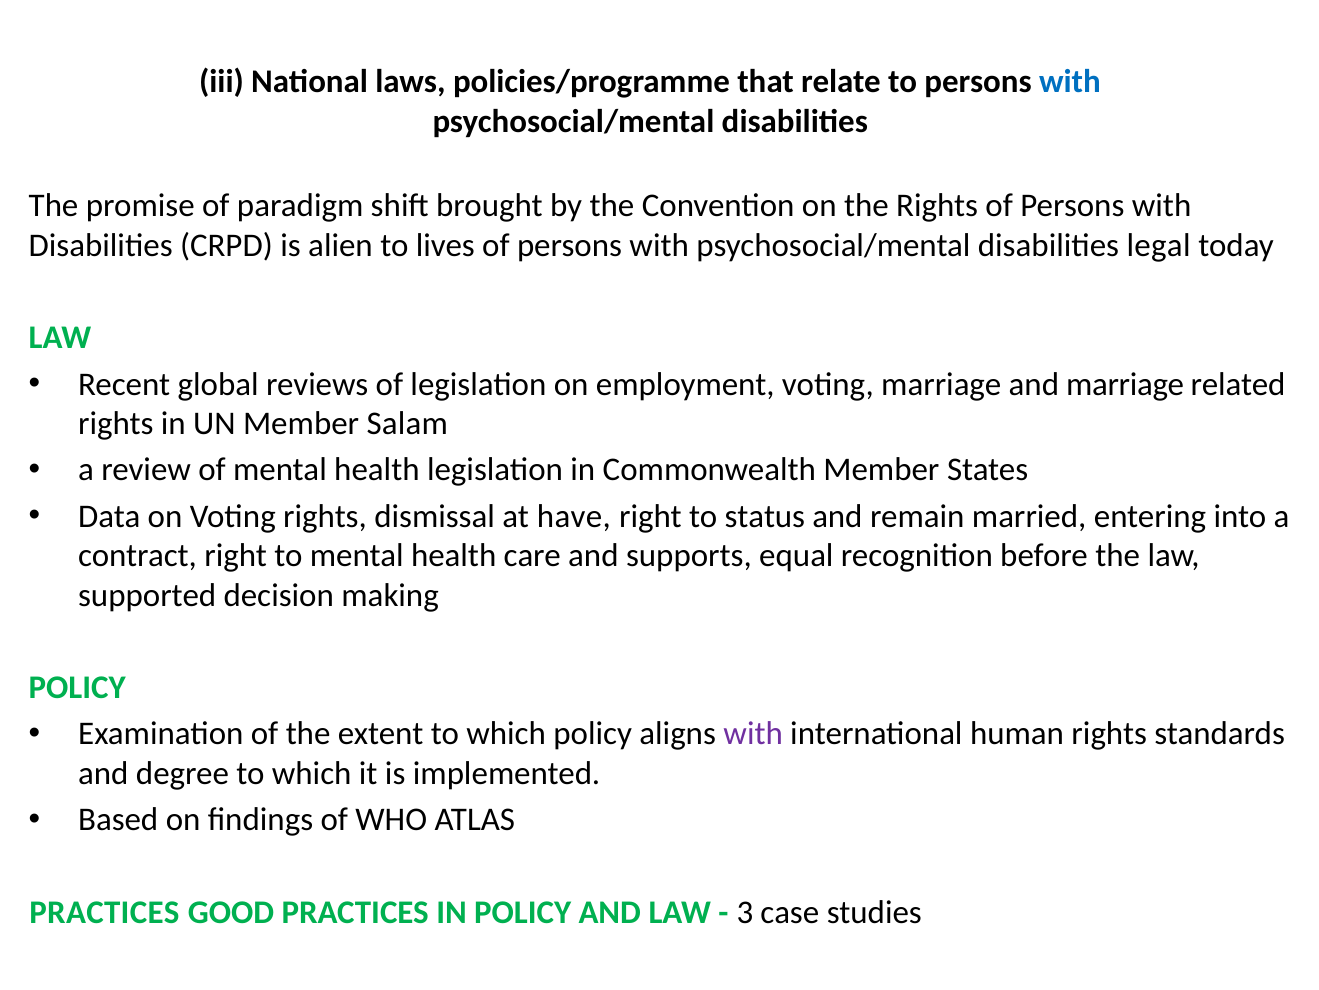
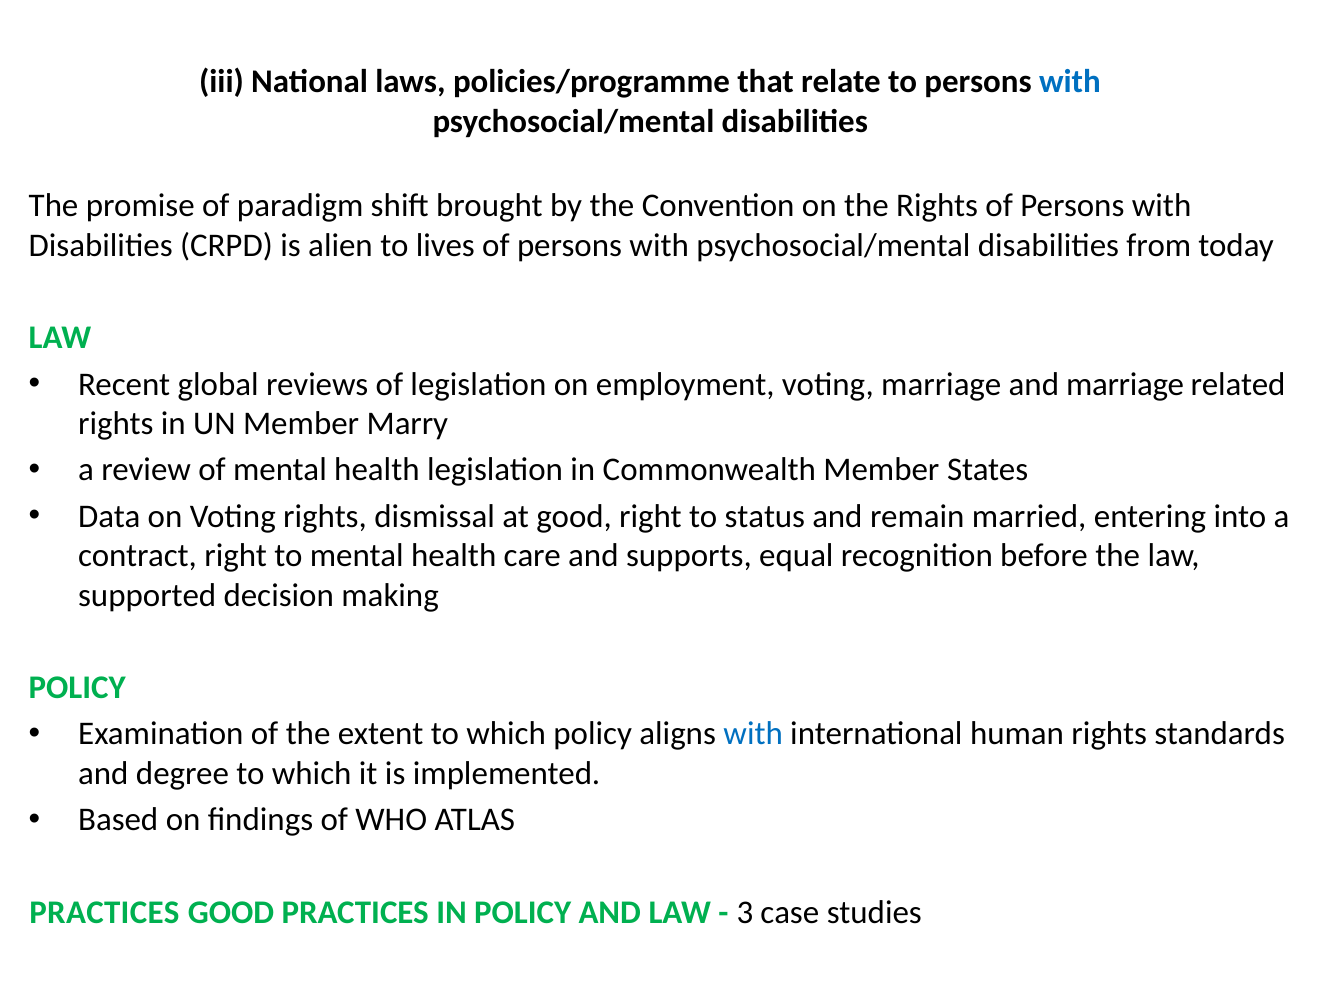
legal: legal -> from
Salam: Salam -> Marry
at have: have -> good
with at (753, 734) colour: purple -> blue
